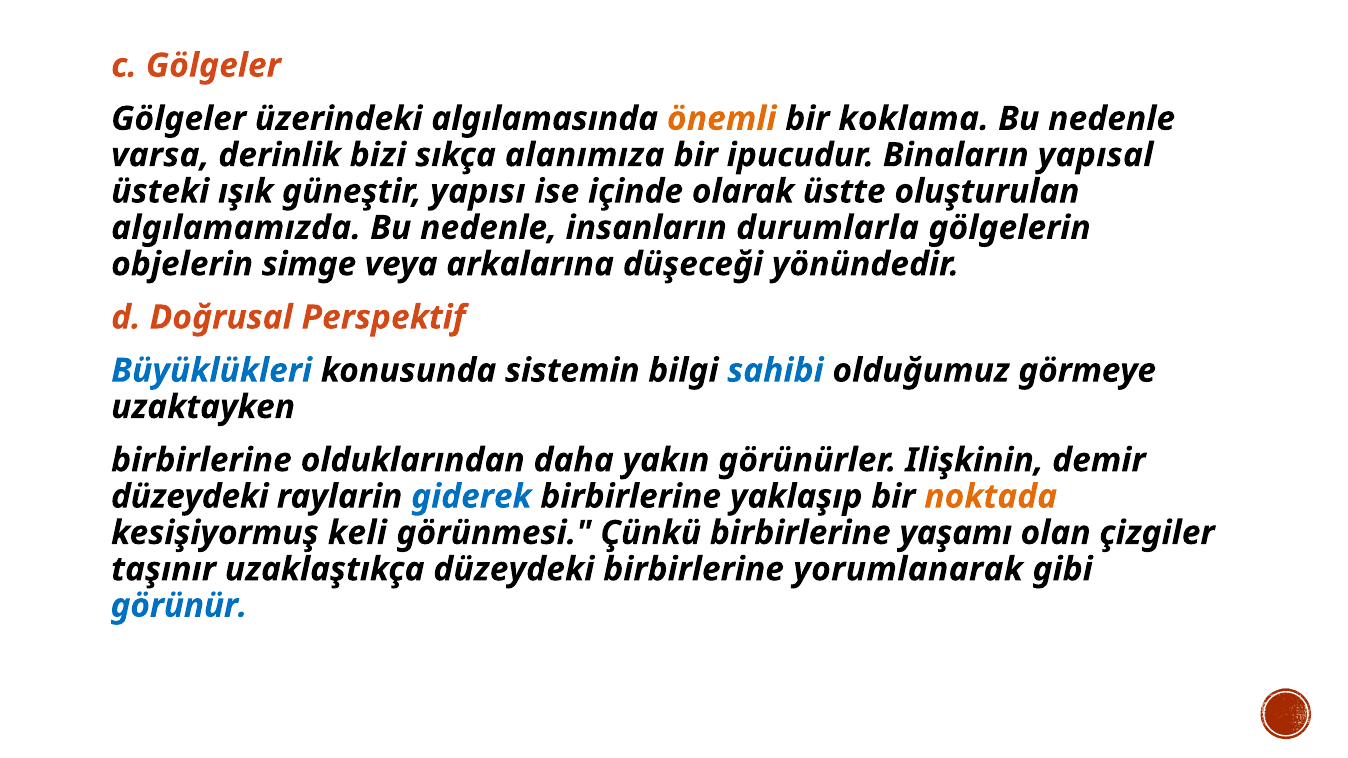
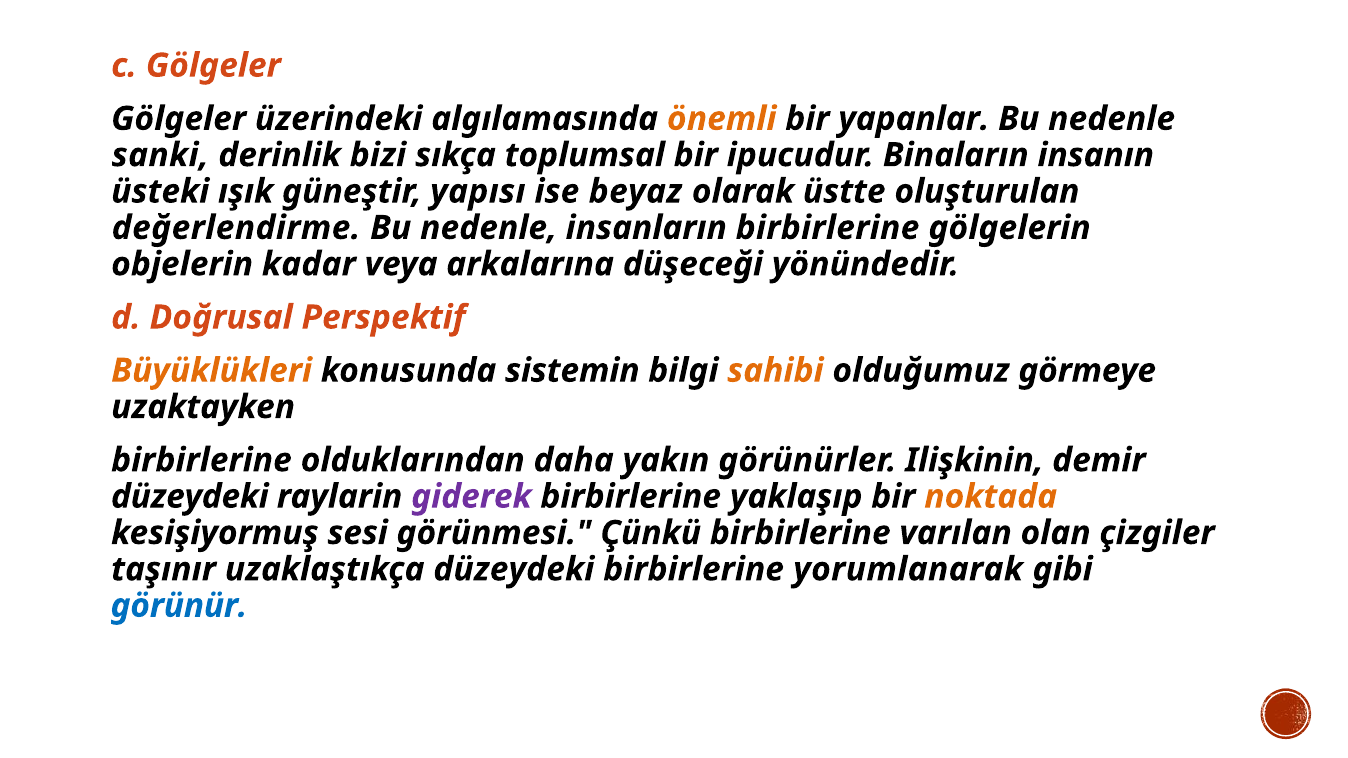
koklama: koklama -> yapanlar
varsa: varsa -> sanki
alanımıza: alanımıza -> toplumsal
yapısal: yapısal -> insanın
içinde: içinde -> beyaz
algılamamızda: algılamamızda -> değerlendirme
insanların durumlarla: durumlarla -> birbirlerine
simge: simge -> kadar
Büyüklükleri colour: blue -> orange
sahibi colour: blue -> orange
giderek colour: blue -> purple
keli: keli -> sesi
yaşamı: yaşamı -> varılan
